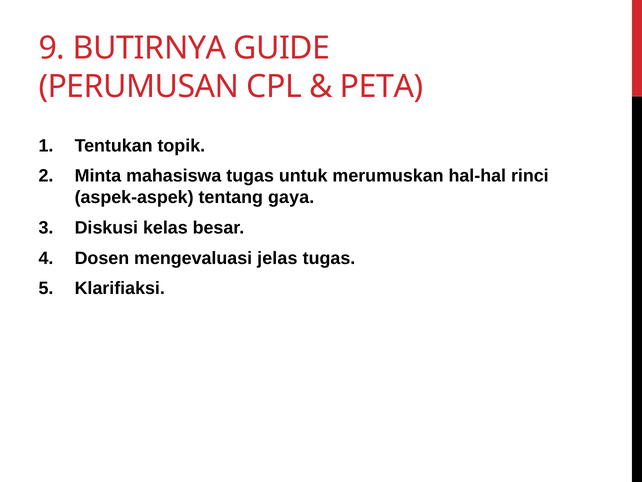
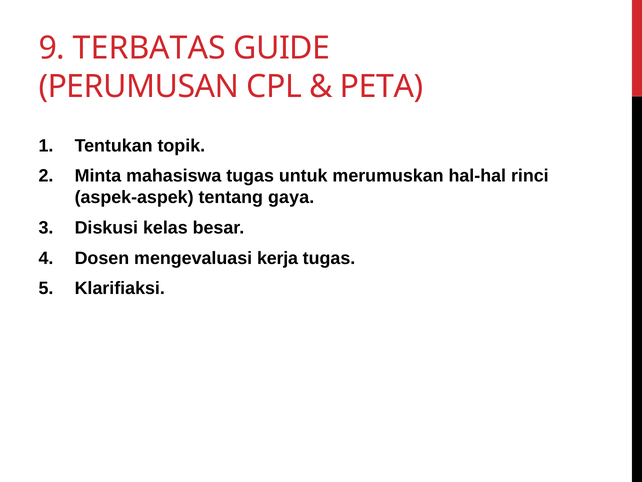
BUTIRNYA: BUTIRNYA -> TERBATAS
jelas: jelas -> kerja
